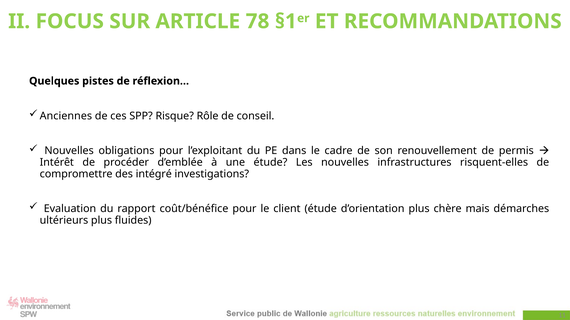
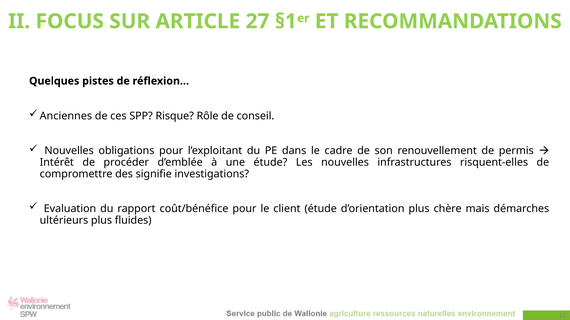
78: 78 -> 27
intégré: intégré -> signifie
